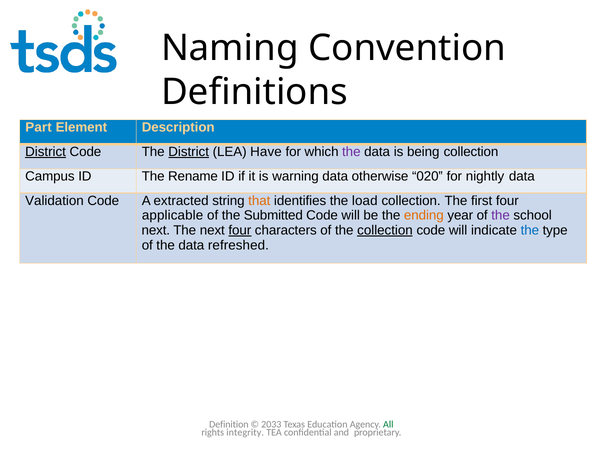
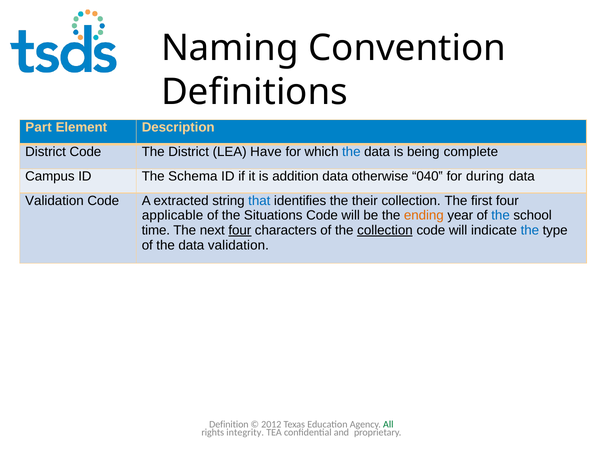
District at (46, 152) underline: present -> none
District at (189, 152) underline: present -> none
the at (351, 152) colour: purple -> blue
being collection: collection -> complete
Rename: Rename -> Schema
warning: warning -> addition
020‟: 020‟ -> 040‟
nightly: nightly -> during
that colour: orange -> blue
load: load -> their
Submitted: Submitted -> Situations
the at (501, 216) colour: purple -> blue
next at (156, 231): next -> time
the data refreshed: refreshed -> validation
2033: 2033 -> 2012
